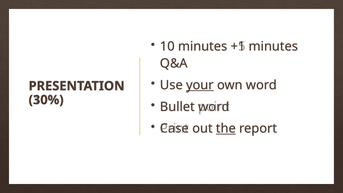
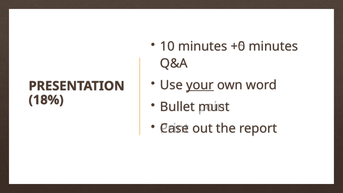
+1: +1 -> +0
30%: 30% -> 18%
Bullet word: word -> must
the underline: present -> none
